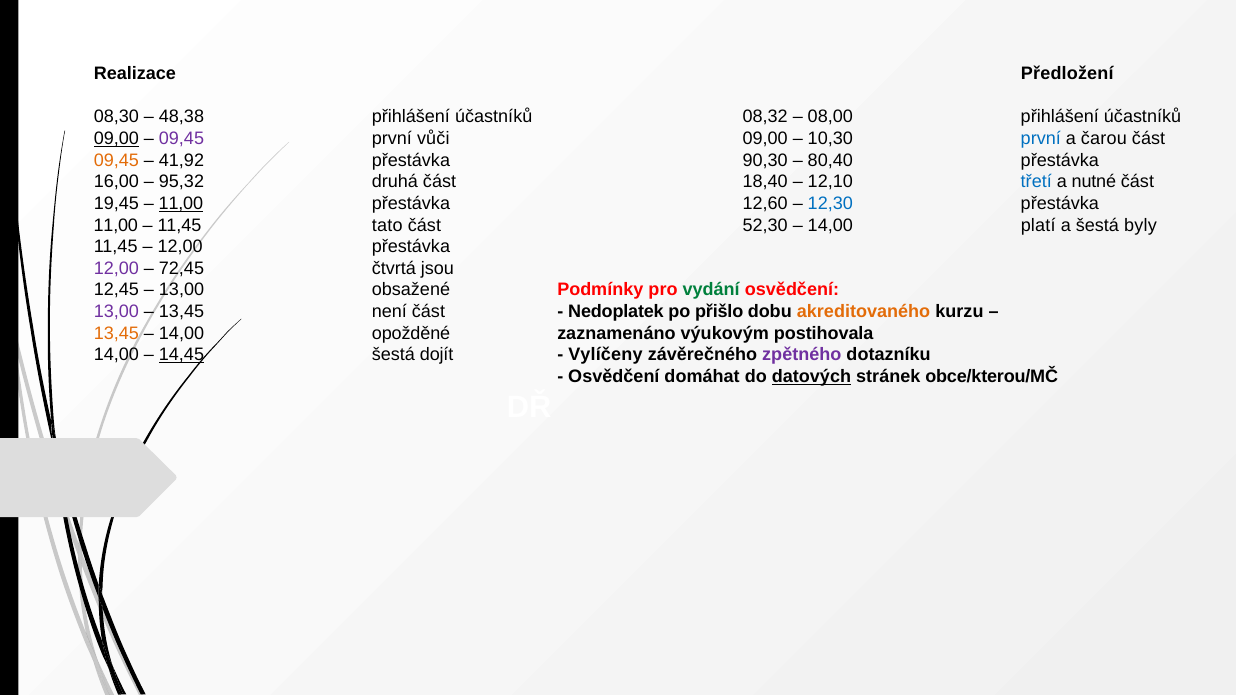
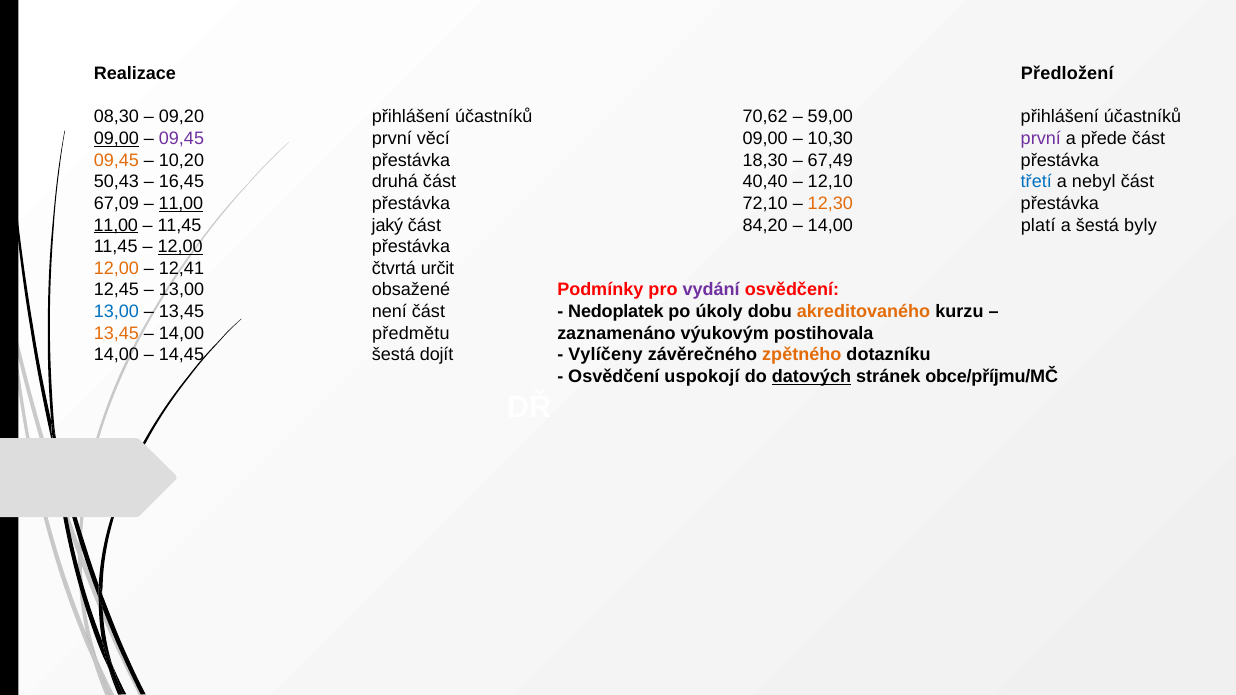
48,38: 48,38 -> 09,20
08,32: 08,32 -> 70,62
08,00: 08,00 -> 59,00
vůči: vůči -> věcí
první at (1041, 139) colour: blue -> purple
čarou: čarou -> přede
41,92: 41,92 -> 10,20
90,30: 90,30 -> 18,30
80,40: 80,40 -> 67,49
16,00: 16,00 -> 50,43
95,32: 95,32 -> 16,45
18,40: 18,40 -> 40,40
nutné: nutné -> nebyl
19,45: 19,45 -> 67,09
12,60: 12,60 -> 72,10
12,30 colour: blue -> orange
11,00 at (116, 225) underline: none -> present
tato: tato -> jaký
52,30: 52,30 -> 84,20
12,00 at (180, 247) underline: none -> present
12,00 at (116, 268) colour: purple -> orange
72,45: 72,45 -> 12,41
jsou: jsou -> určit
vydání colour: green -> purple
13,00 at (116, 312) colour: purple -> blue
přišlo: přišlo -> úkoly
opožděné: opožděné -> předmětu
14,45 underline: present -> none
zpětného colour: purple -> orange
domáhat: domáhat -> uspokojí
obce/kterou/MČ: obce/kterou/MČ -> obce/příjmu/MČ
